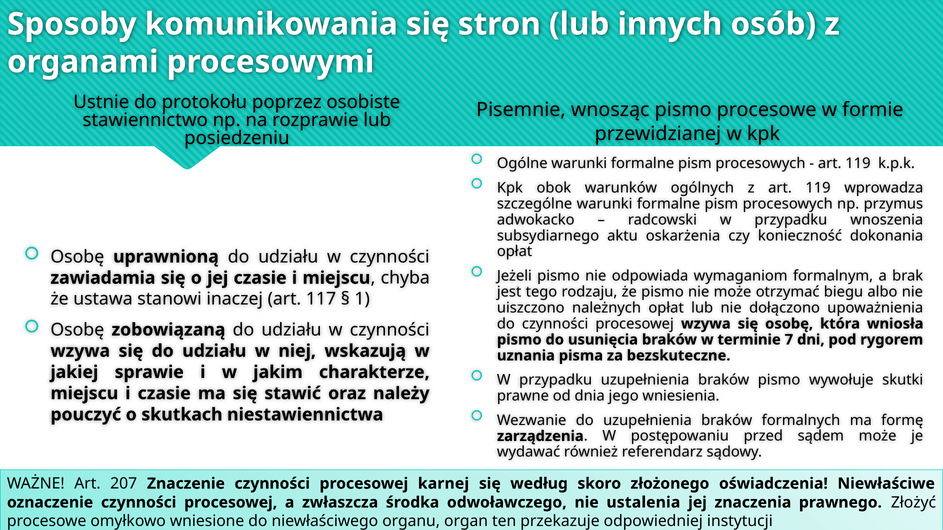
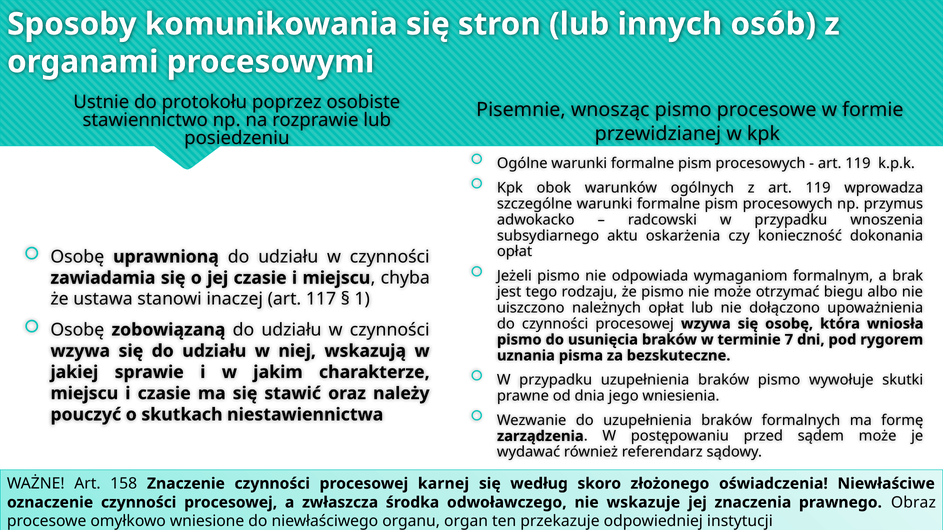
207: 207 -> 158
ustalenia: ustalenia -> wskazuje
Złożyć: Złożyć -> Obraz
